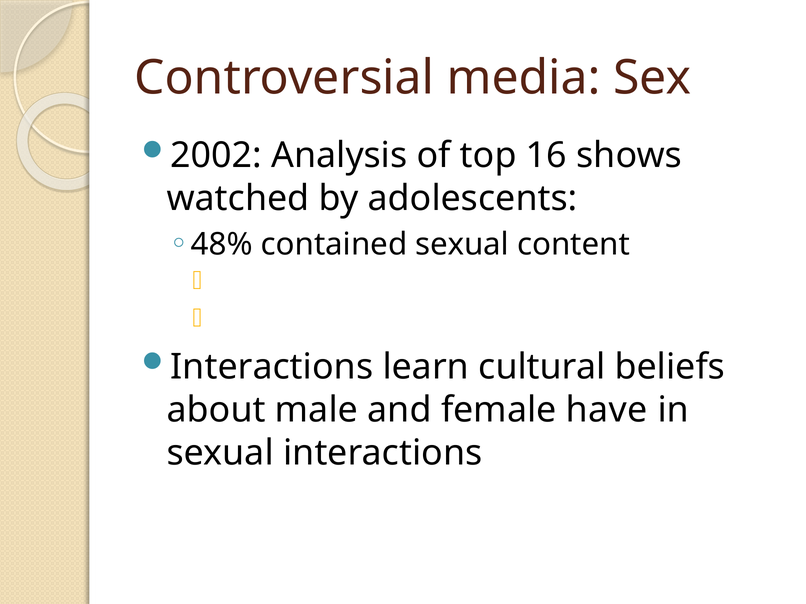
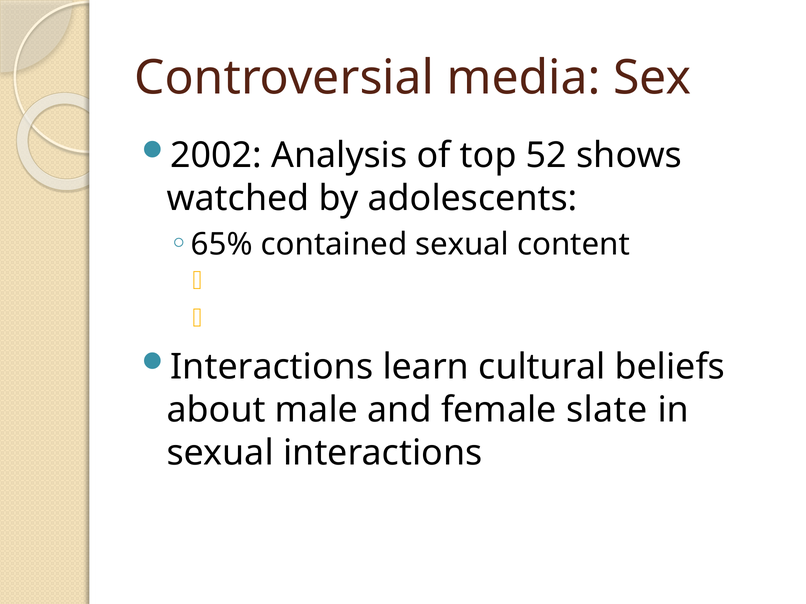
16: 16 -> 52
48%: 48% -> 65%
have: have -> slate
